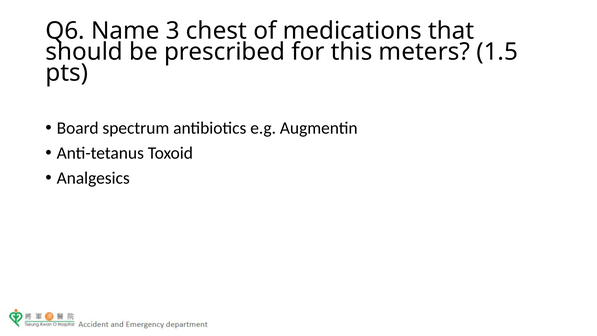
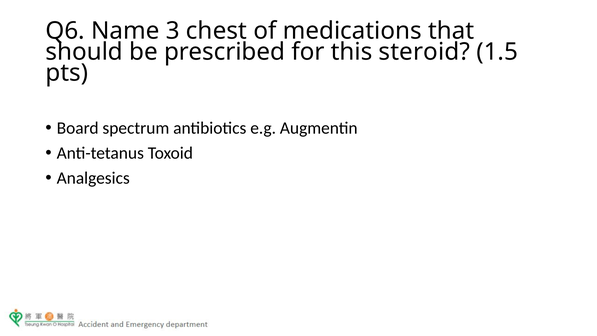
meters: meters -> steroid
